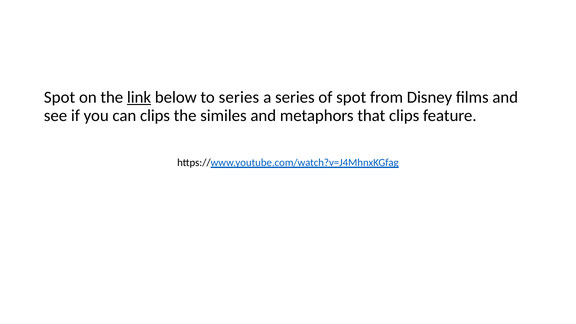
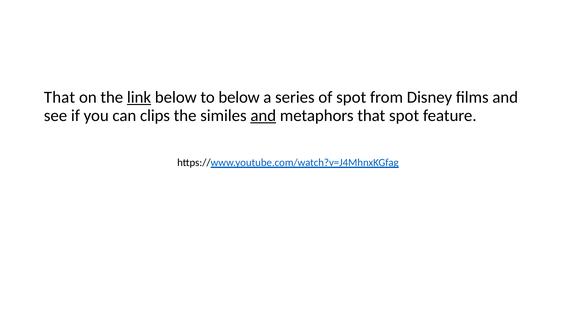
Spot at (60, 97): Spot -> That
to series: series -> below
and at (263, 116) underline: none -> present
that clips: clips -> spot
